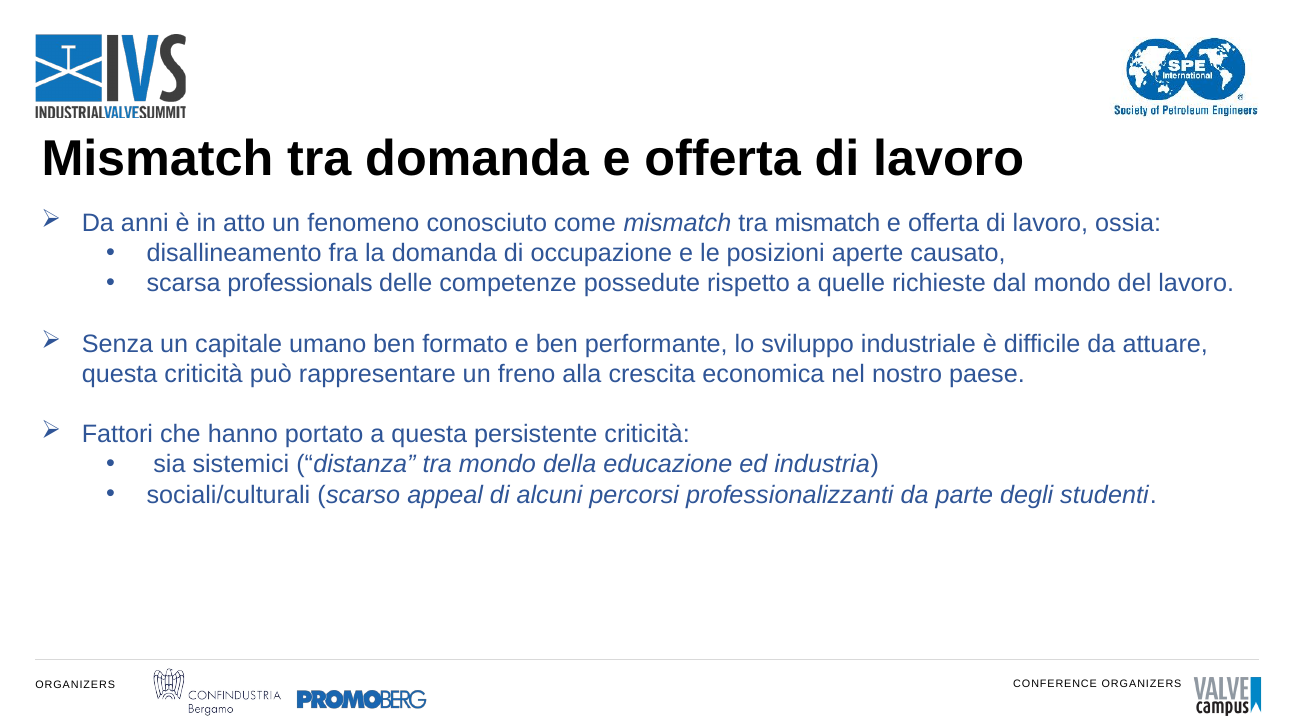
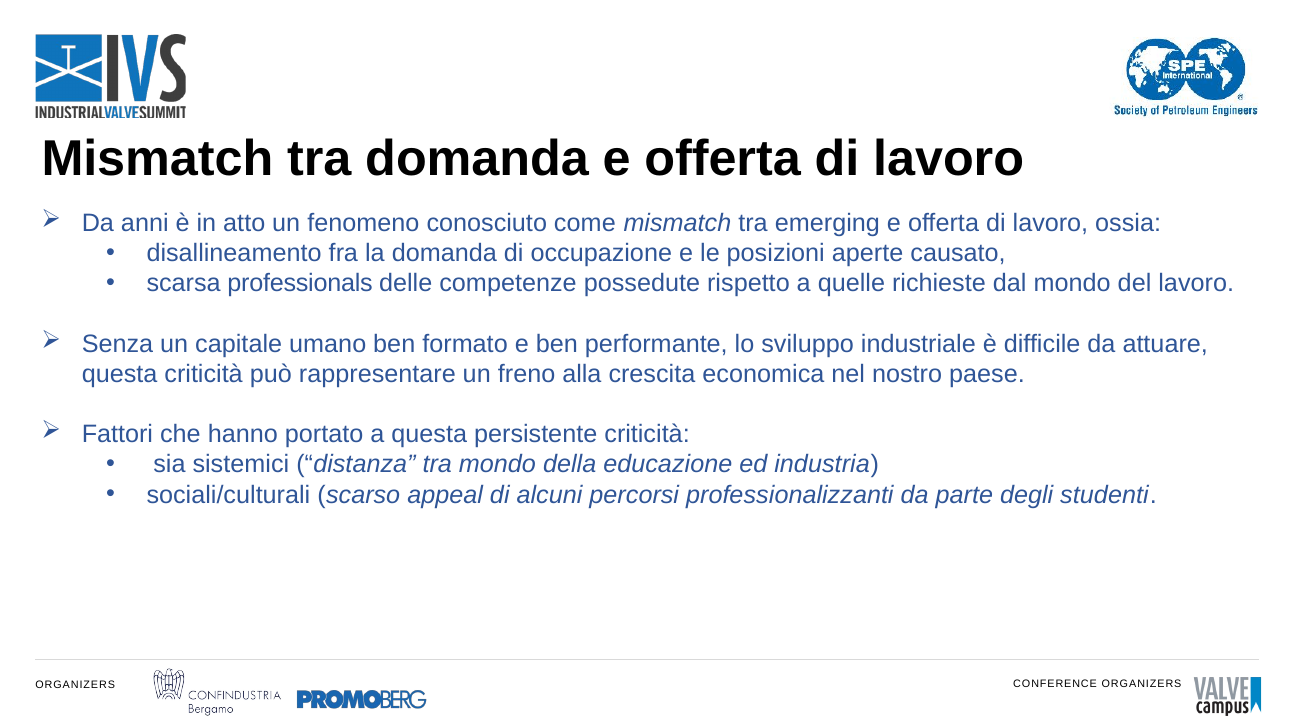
tra mismatch: mismatch -> emerging
